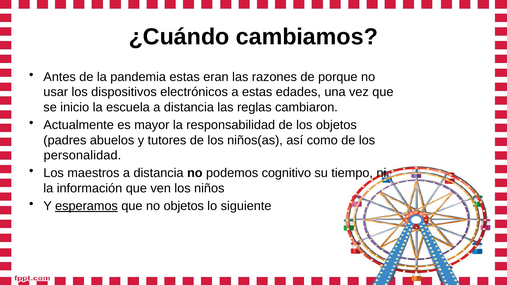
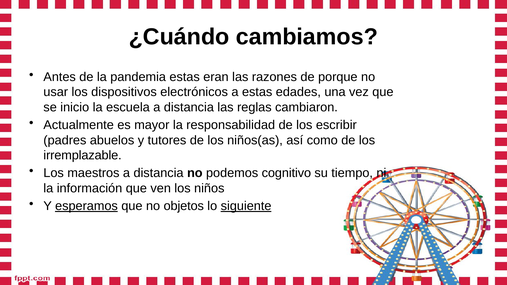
los objetos: objetos -> escribir
personalidad: personalidad -> irremplazable
siguiente underline: none -> present
